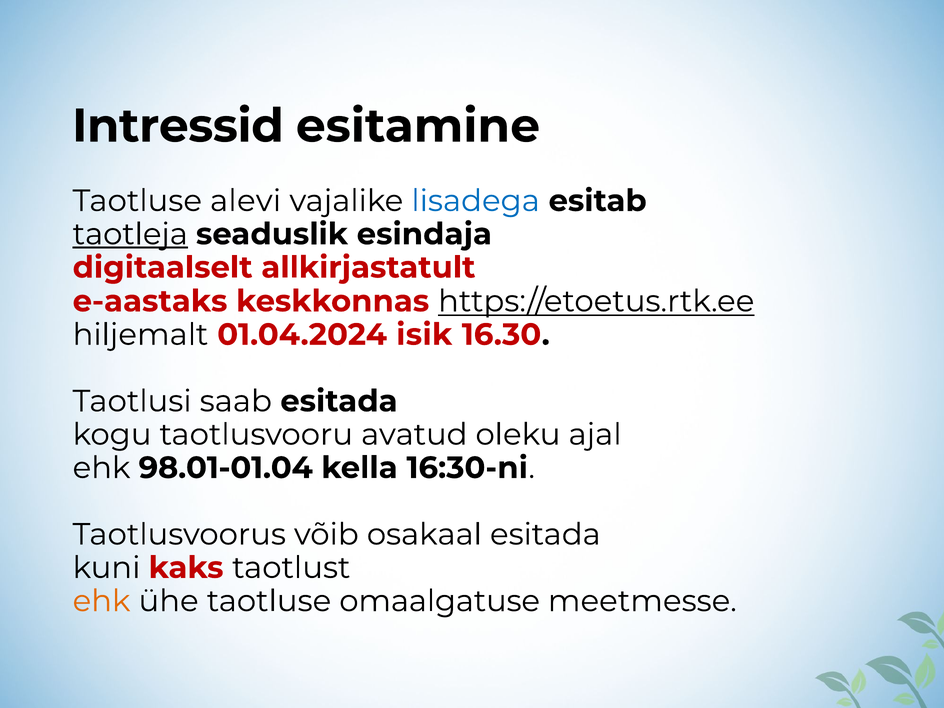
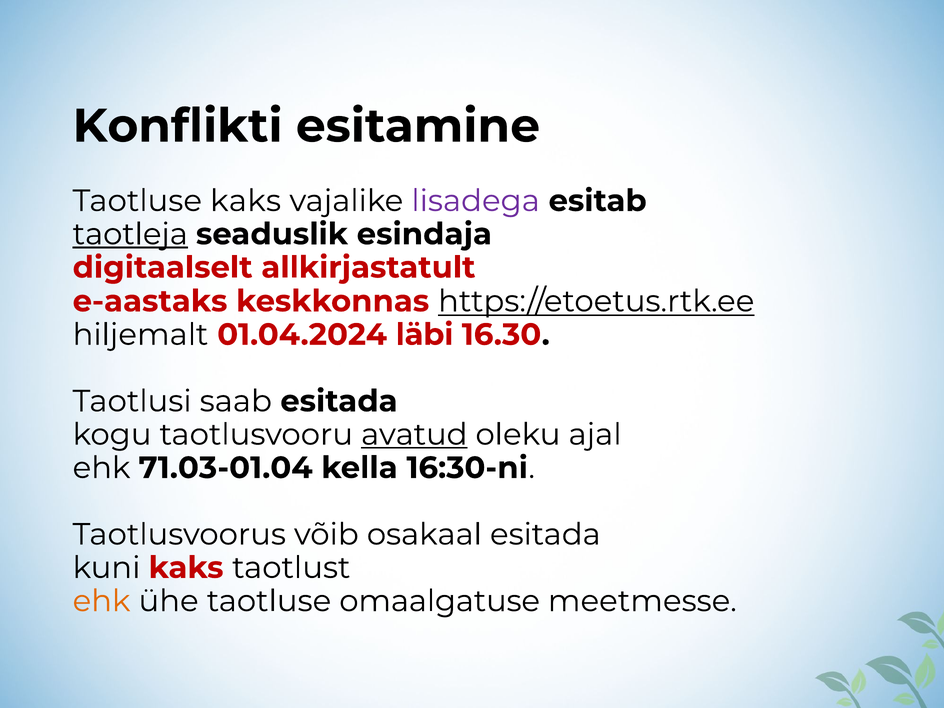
Intressid: Intressid -> Konflikti
Taotluse alevi: alevi -> kaks
lisadega colour: blue -> purple
isik: isik -> läbi
avatud underline: none -> present
98.01-01.04: 98.01-01.04 -> 71.03-01.04
